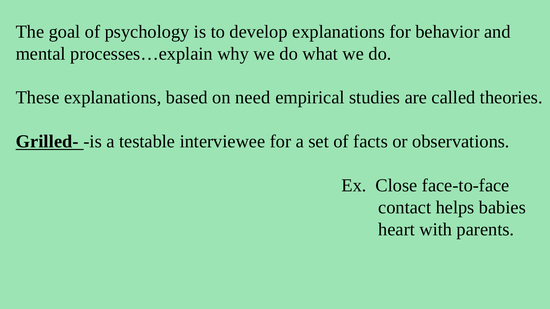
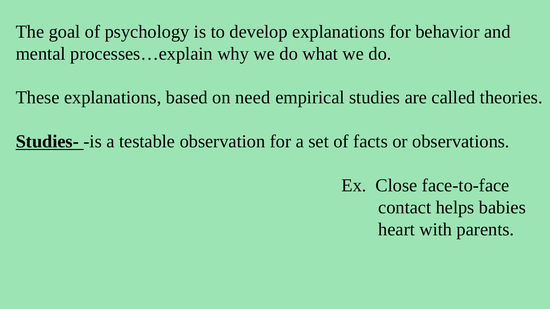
Grilled-: Grilled- -> Studies-
interviewee: interviewee -> observation
